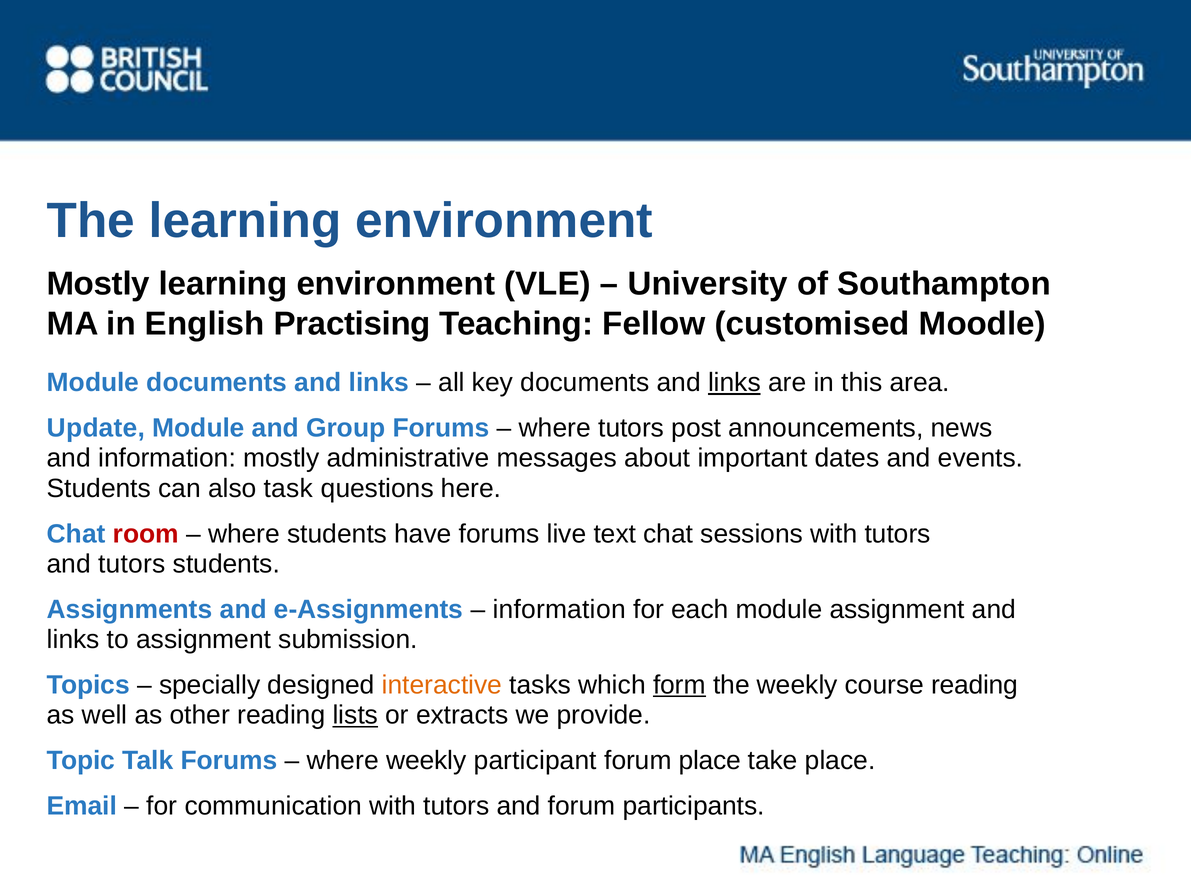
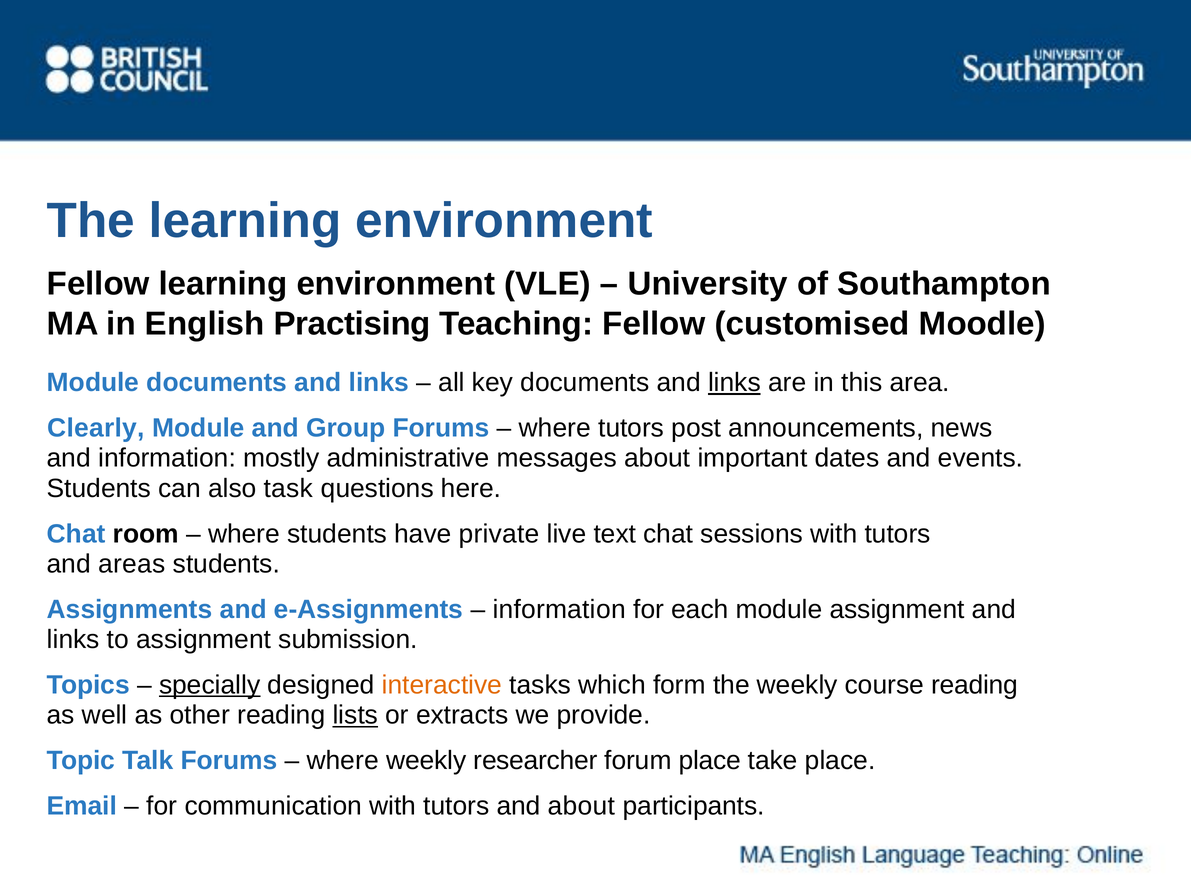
Mostly at (98, 284): Mostly -> Fellow
Update: Update -> Clearly
room colour: red -> black
have forums: forums -> private
and tutors: tutors -> areas
specially underline: none -> present
form underline: present -> none
participant: participant -> researcher
and forum: forum -> about
